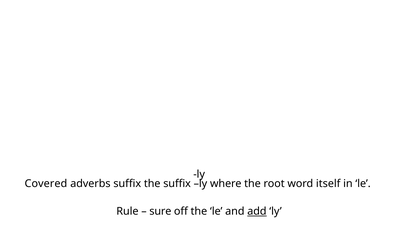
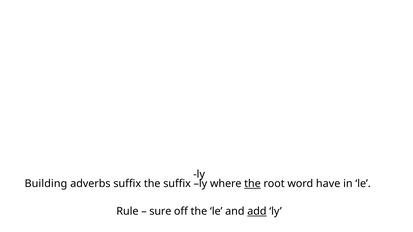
Covered: Covered -> Building
the at (252, 184) underline: none -> present
itself: itself -> have
